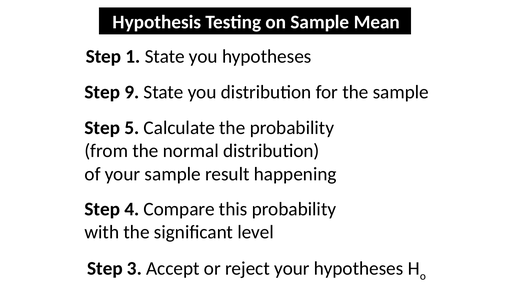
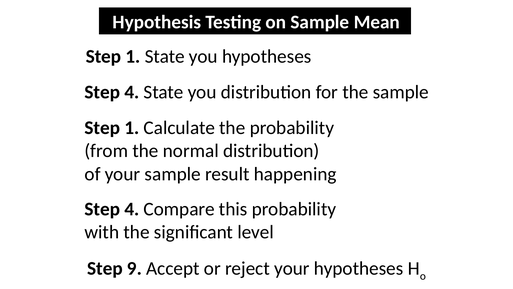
9 at (132, 92): 9 -> 4
5 at (132, 128): 5 -> 1
3: 3 -> 9
